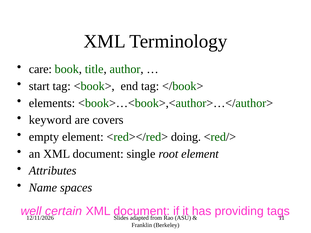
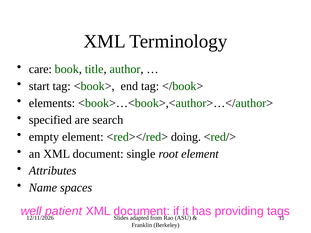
keyword: keyword -> specified
covers: covers -> search
certain: certain -> patient
